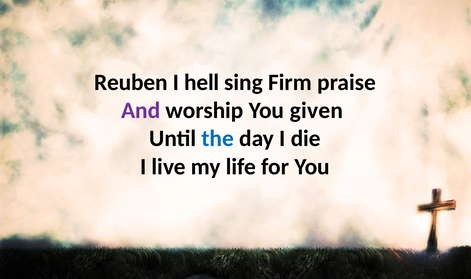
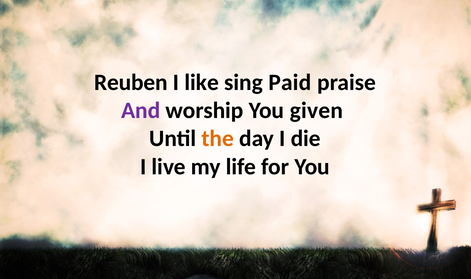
hell: hell -> like
Firm: Firm -> Paid
the colour: blue -> orange
